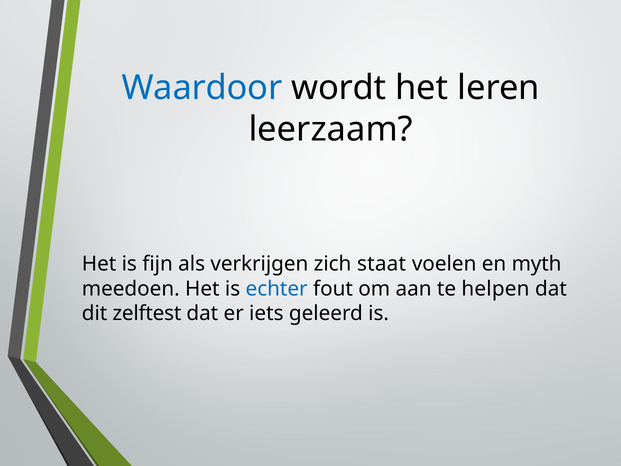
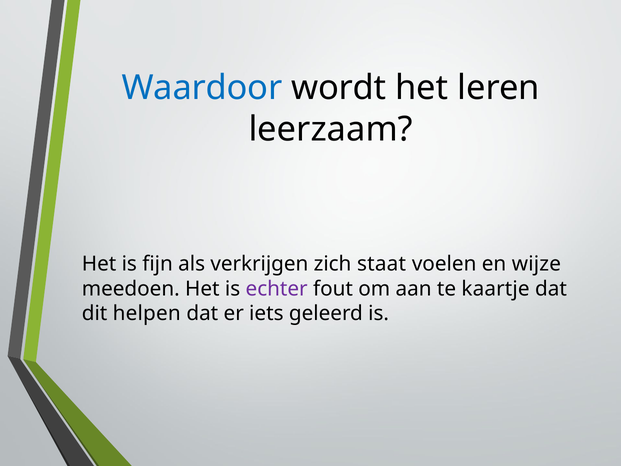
myth: myth -> wijze
echter colour: blue -> purple
helpen: helpen -> kaartje
zelftest: zelftest -> helpen
